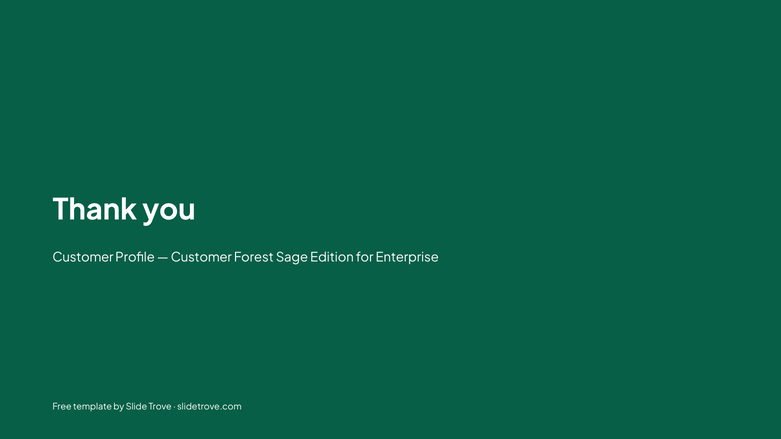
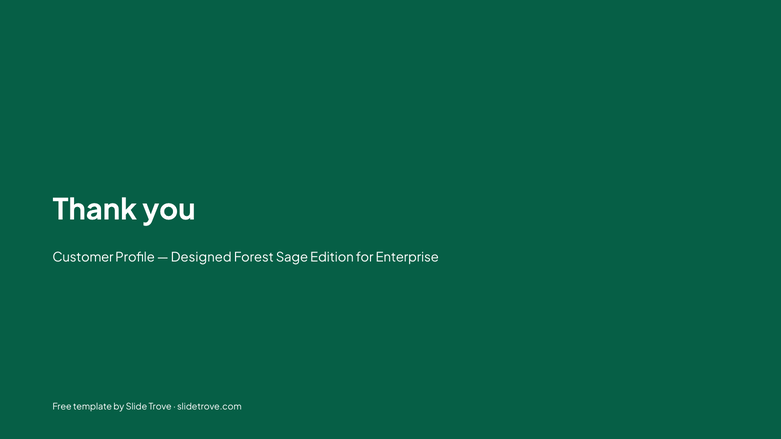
Customer at (201, 258): Customer -> Designed
